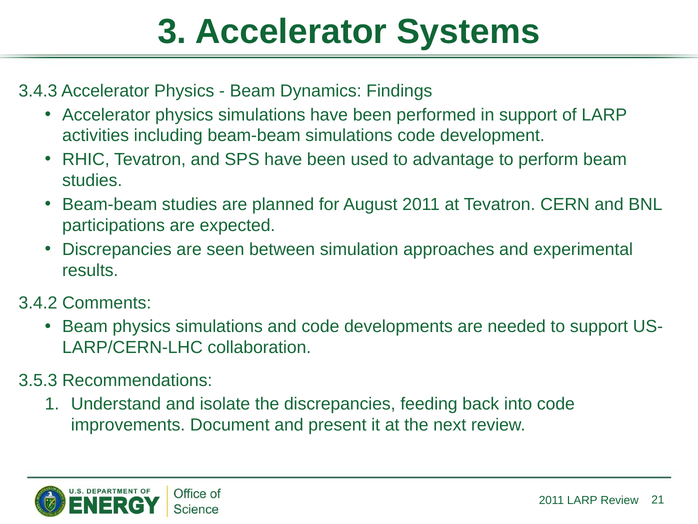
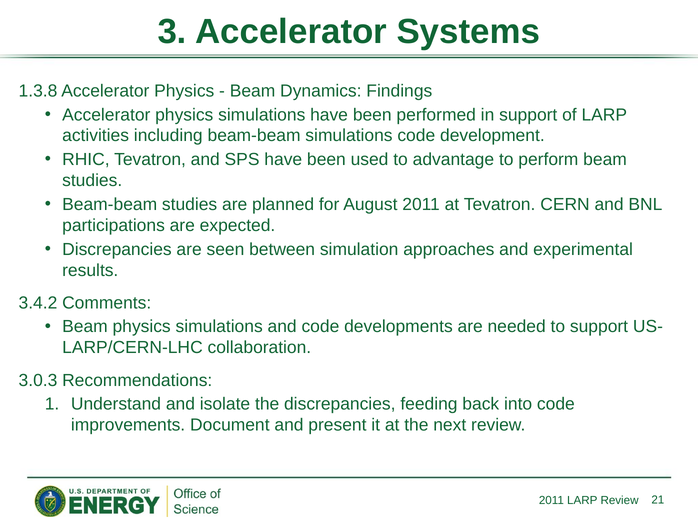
3.4.3: 3.4.3 -> 1.3.8
3.5.3: 3.5.3 -> 3.0.3
